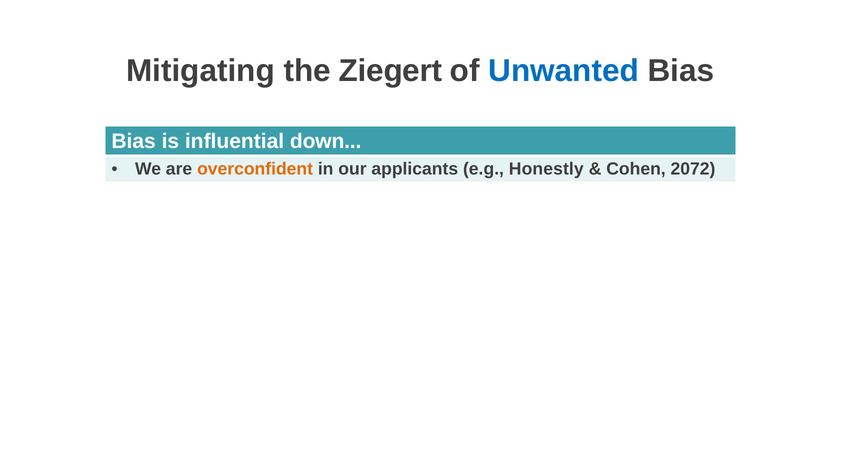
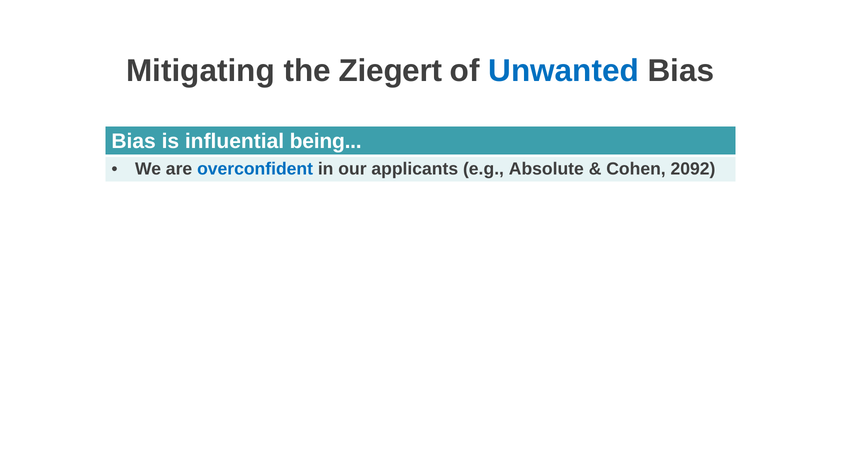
down: down -> being
overconfident colour: orange -> blue
Honestly: Honestly -> Absolute
2072: 2072 -> 2092
